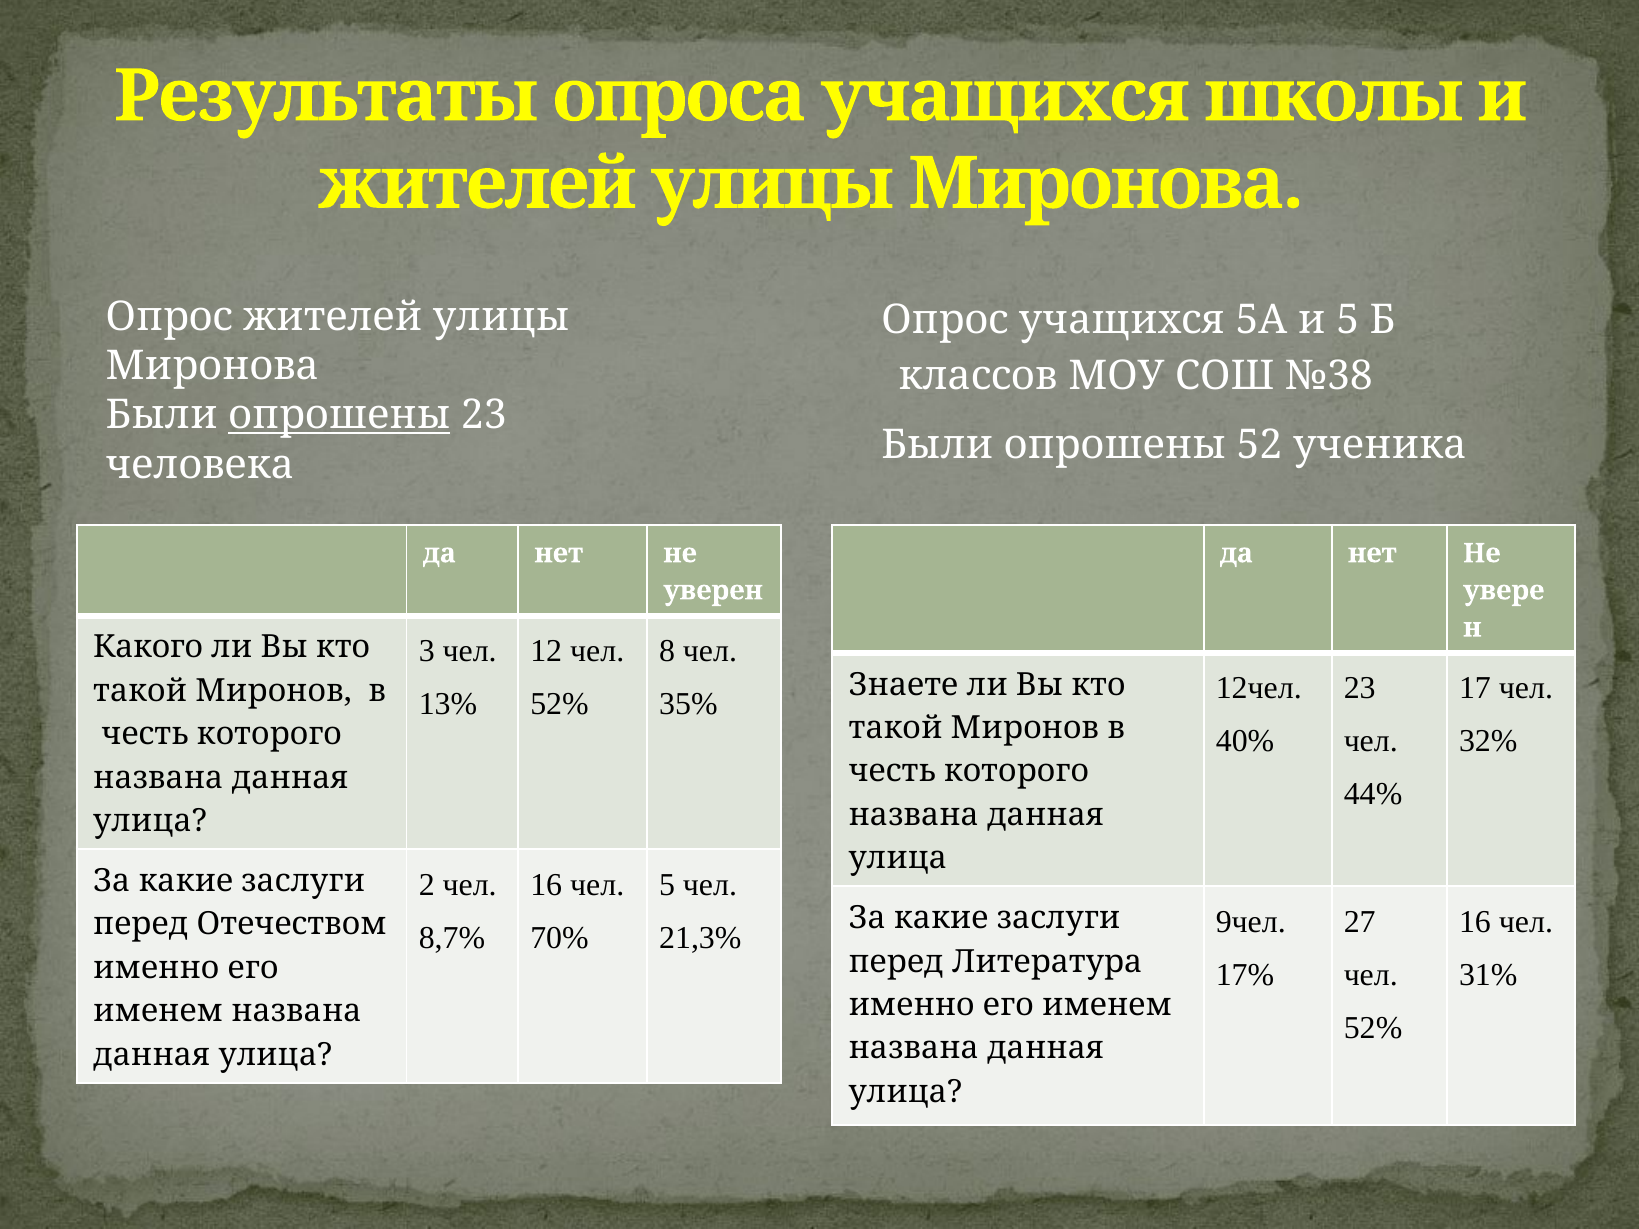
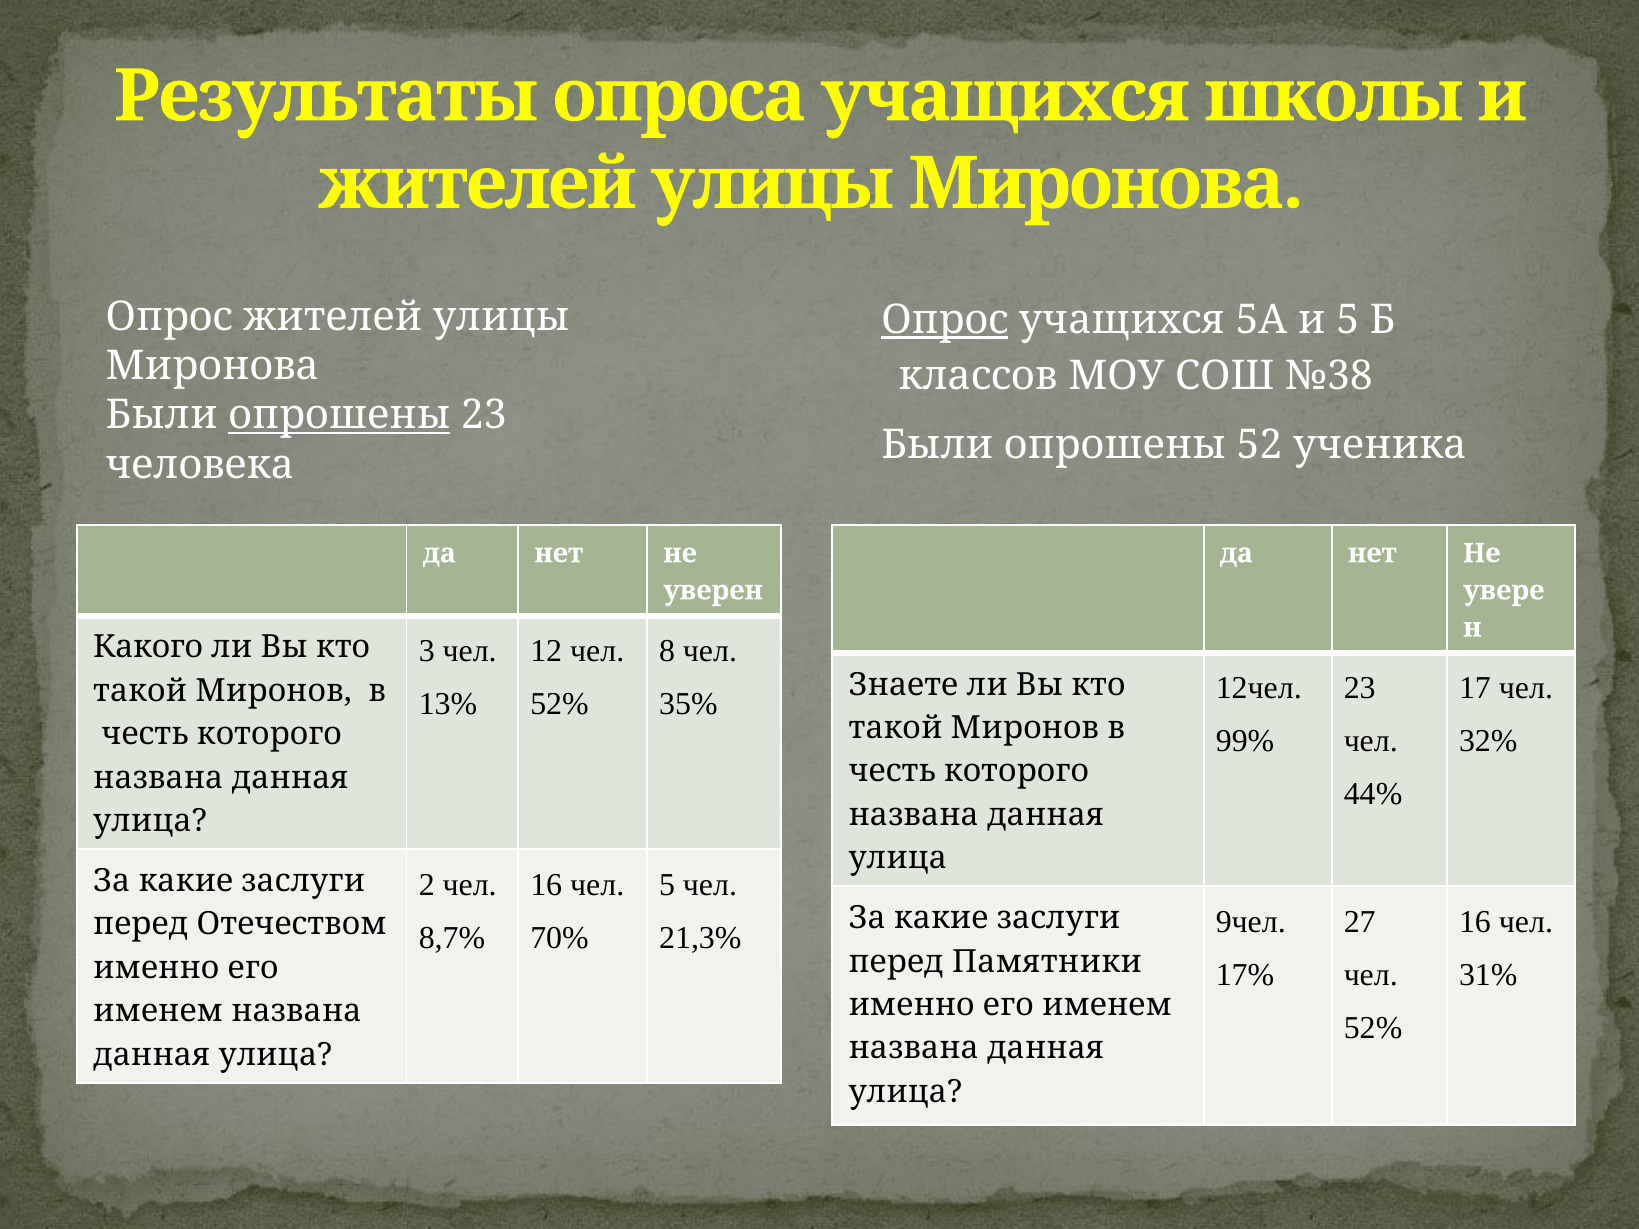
Опрос at (945, 320) underline: none -> present
40%: 40% -> 99%
Литература: Литература -> Памятники
